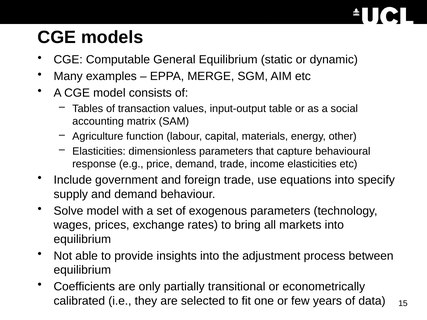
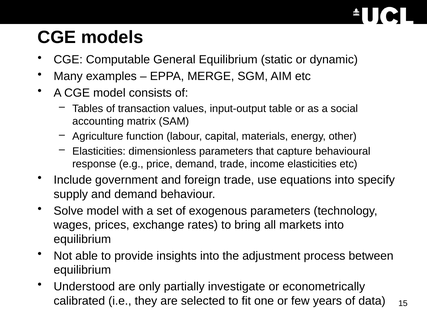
Coefficients: Coefficients -> Understood
transitional: transitional -> investigate
